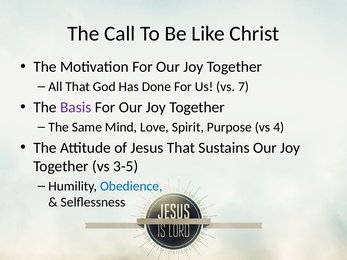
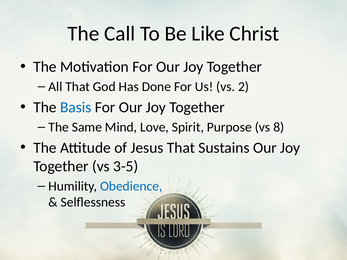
7: 7 -> 2
Basis colour: purple -> blue
4: 4 -> 8
